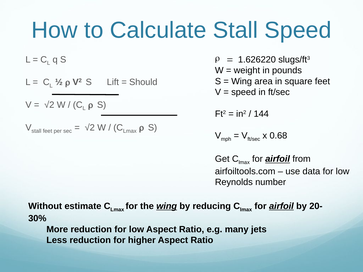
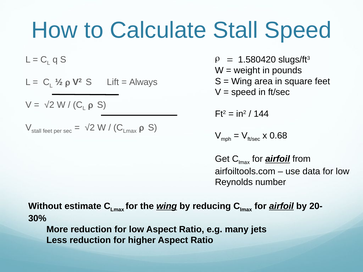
1.626220: 1.626220 -> 1.580420
Should: Should -> Always
